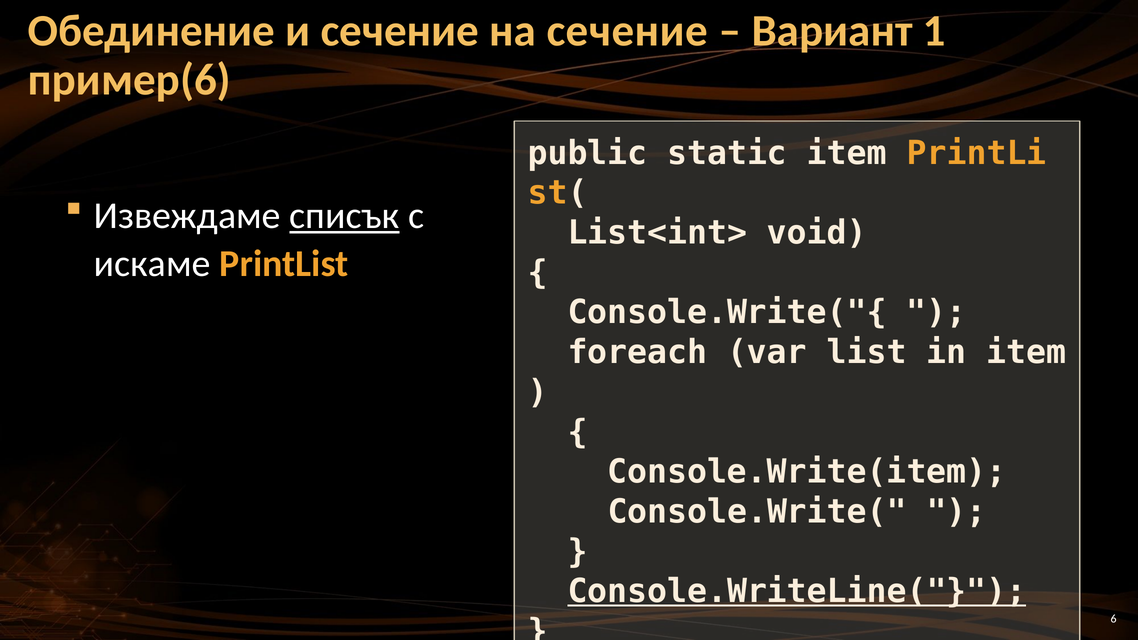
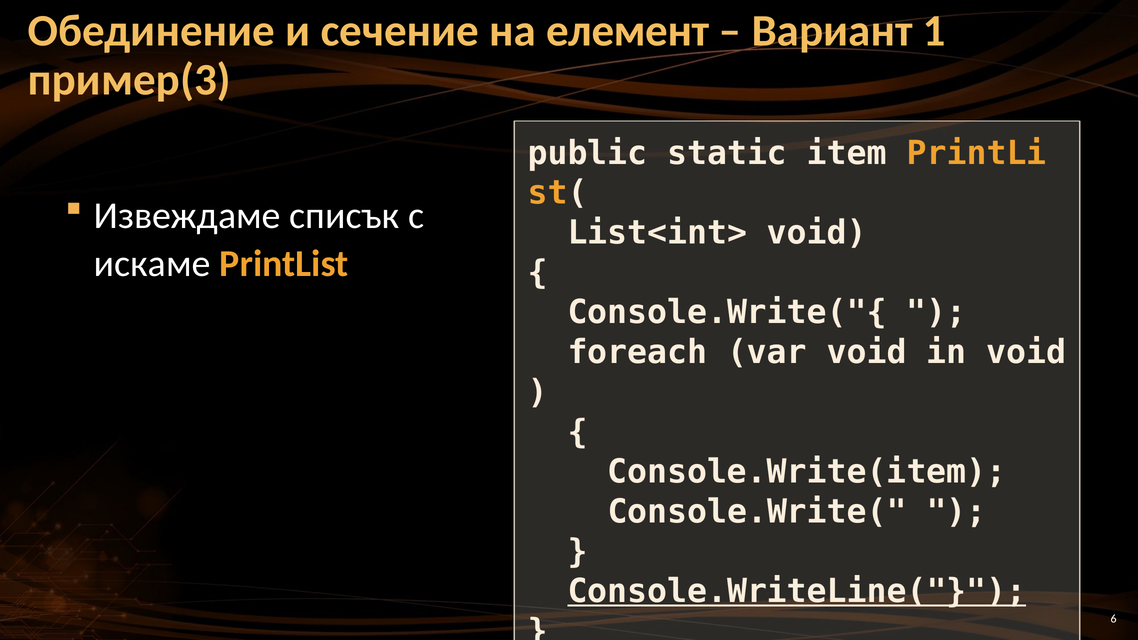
на сечение: сечение -> елемент
пример(6: пример(6 -> пример(3
списък underline: present -> none
var list: list -> void
in item: item -> void
